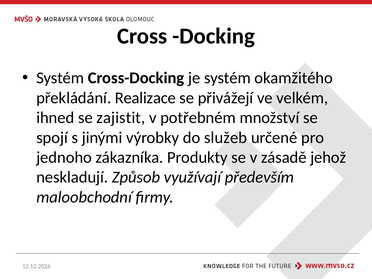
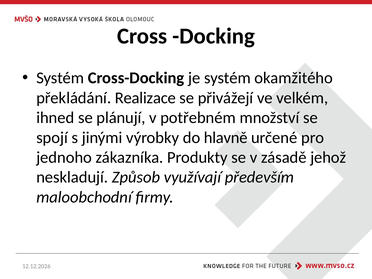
zajistit: zajistit -> plánují
služeb: služeb -> hlavně
